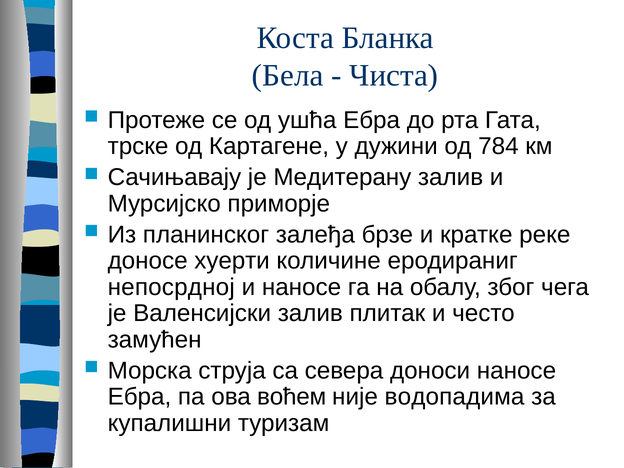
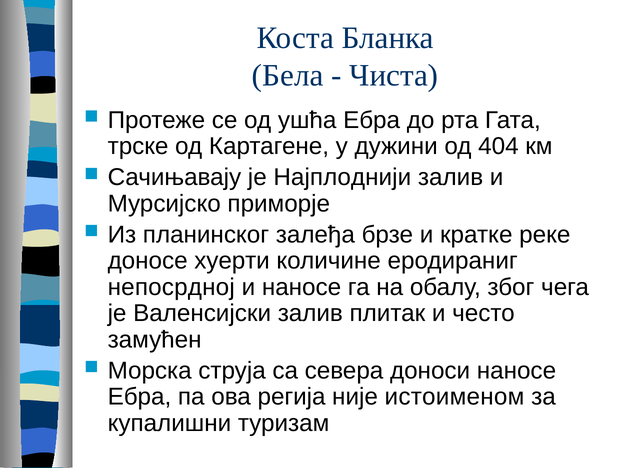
784: 784 -> 404
Медитерану: Медитерану -> Најплоднији
воћем: воћем -> регија
водопадима: водопадима -> истоименом
